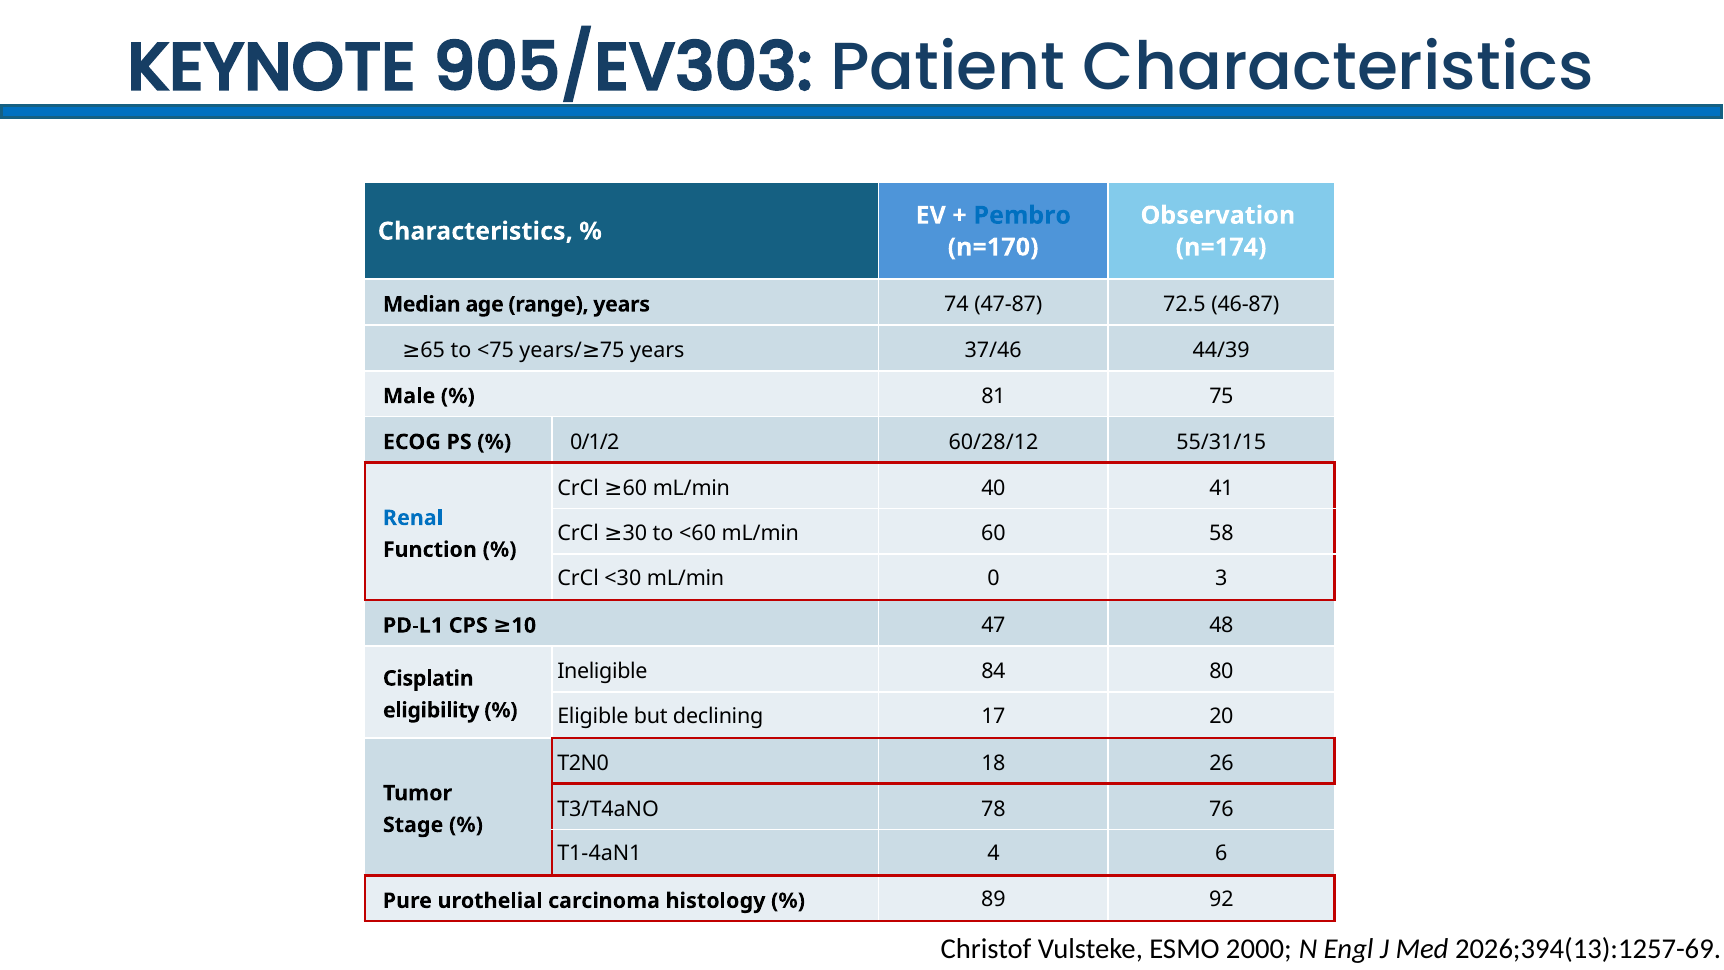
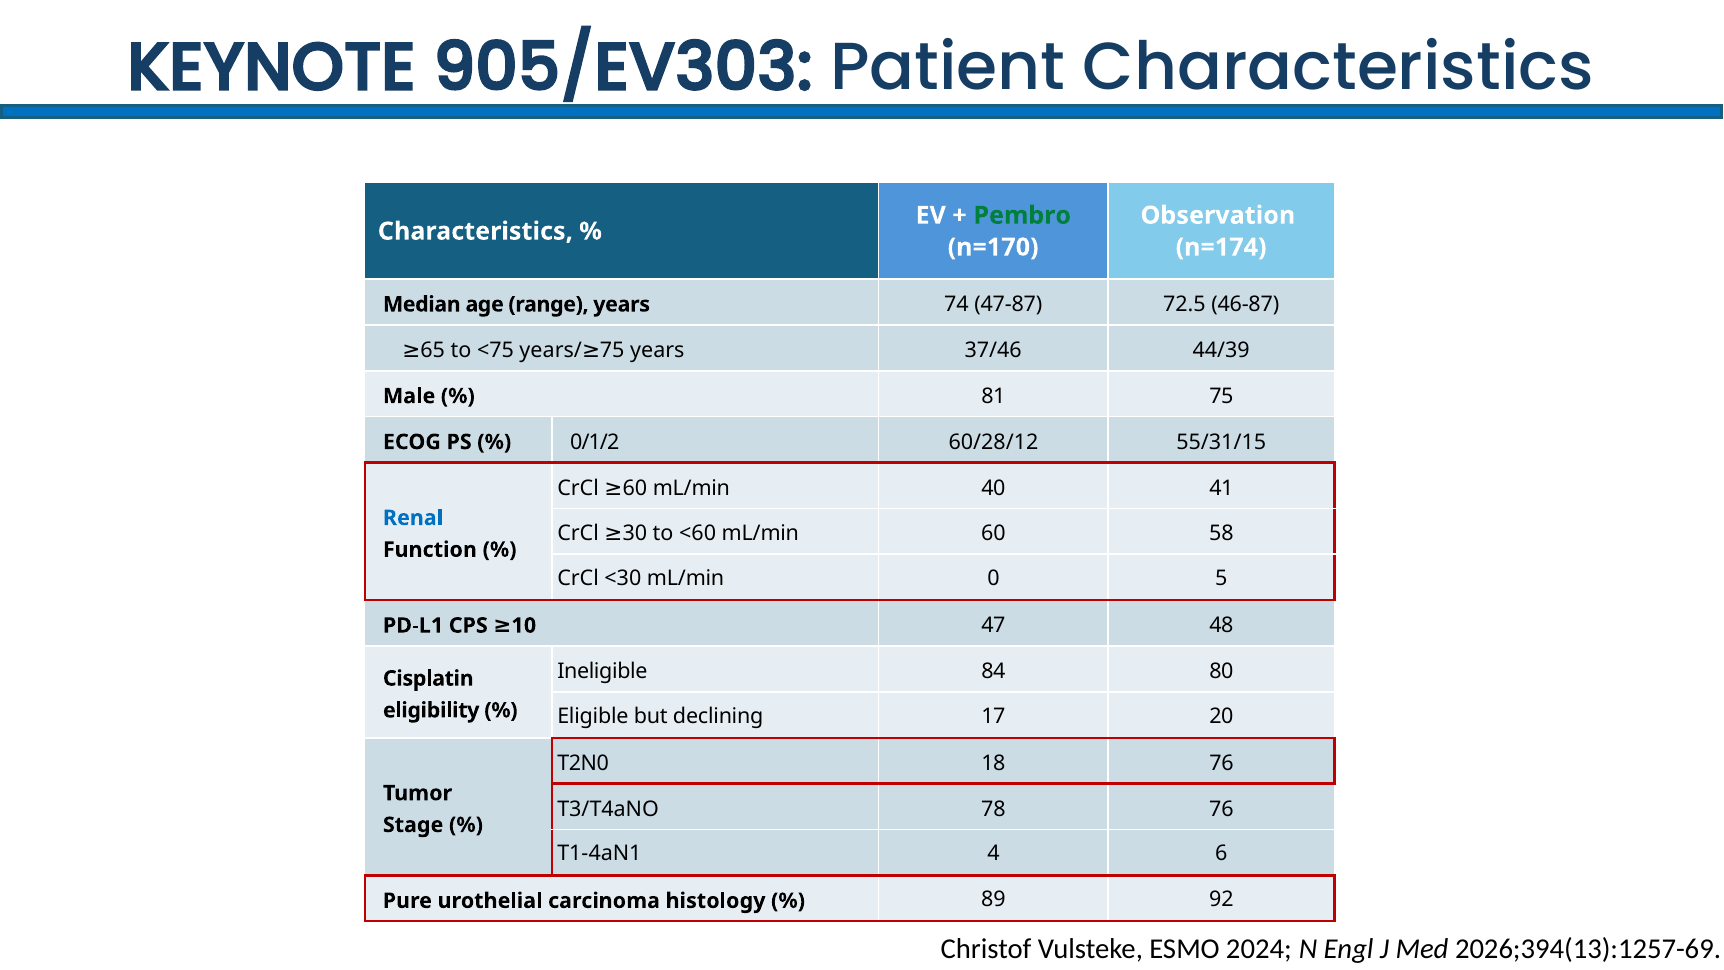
Pembro colour: blue -> green
3: 3 -> 5
18 26: 26 -> 76
2000: 2000 -> 2024
